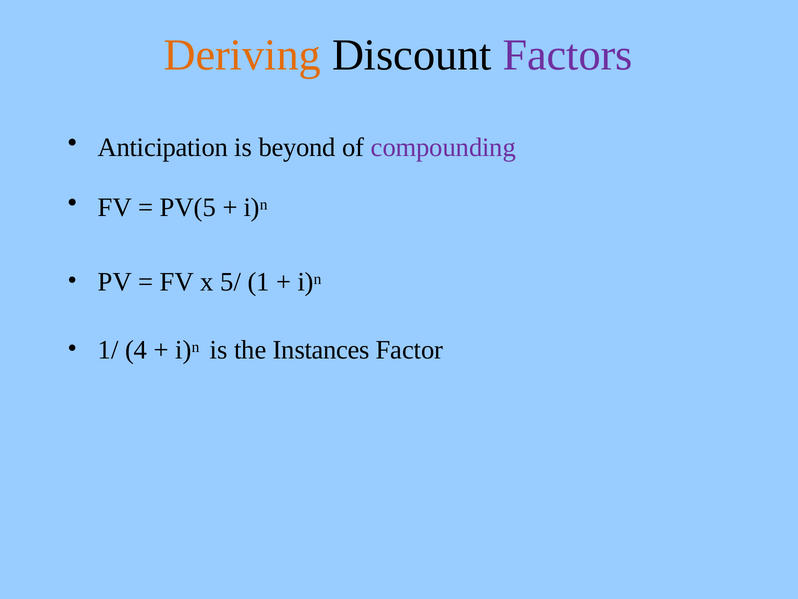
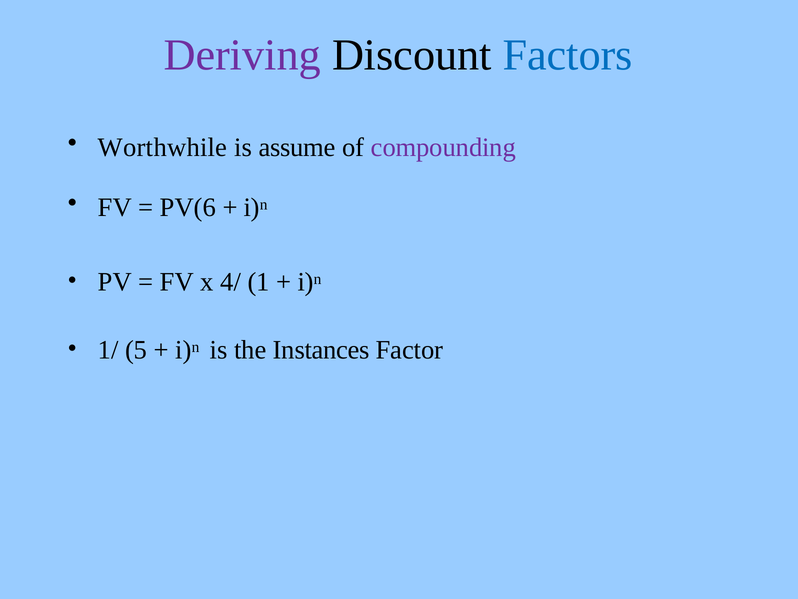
Deriving colour: orange -> purple
Factors colour: purple -> blue
Anticipation: Anticipation -> Worthwhile
beyond: beyond -> assume
PV(5: PV(5 -> PV(6
5/: 5/ -> 4/
4: 4 -> 5
